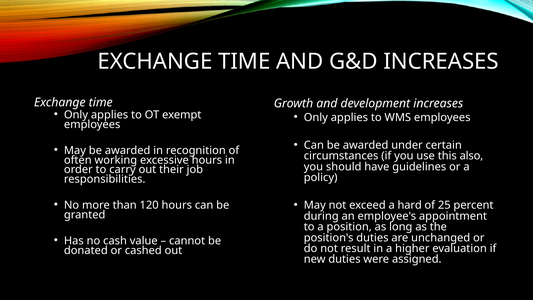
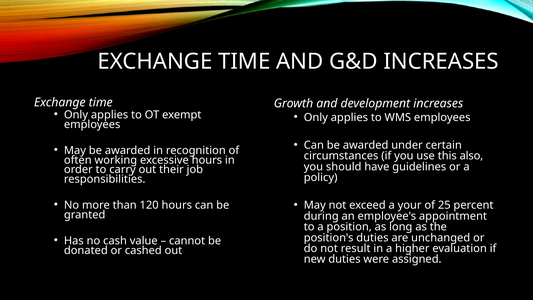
hard: hard -> your
